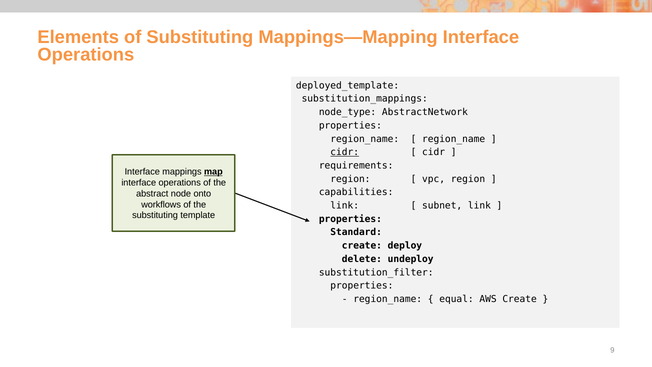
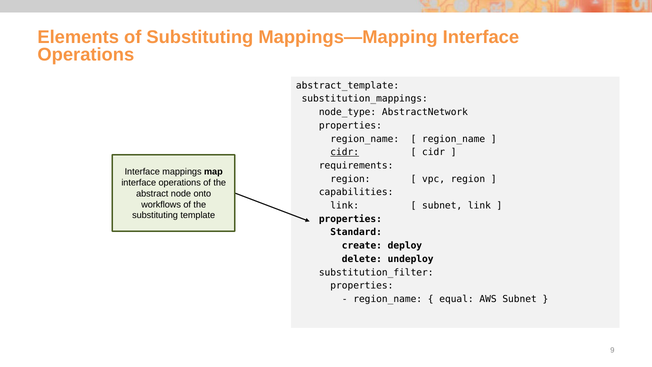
deployed_template: deployed_template -> abstract_template
map underline: present -> none
AWS Create: Create -> Subnet
